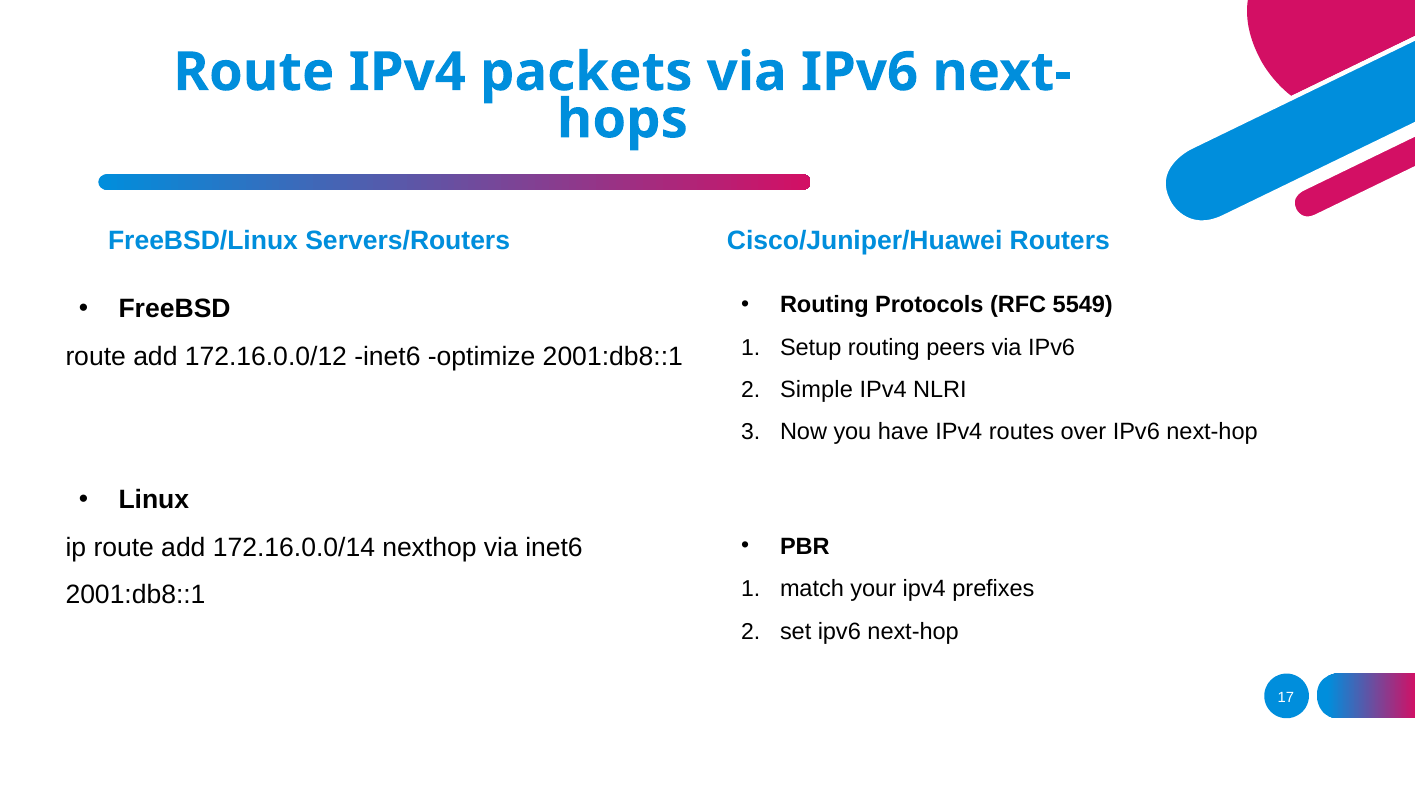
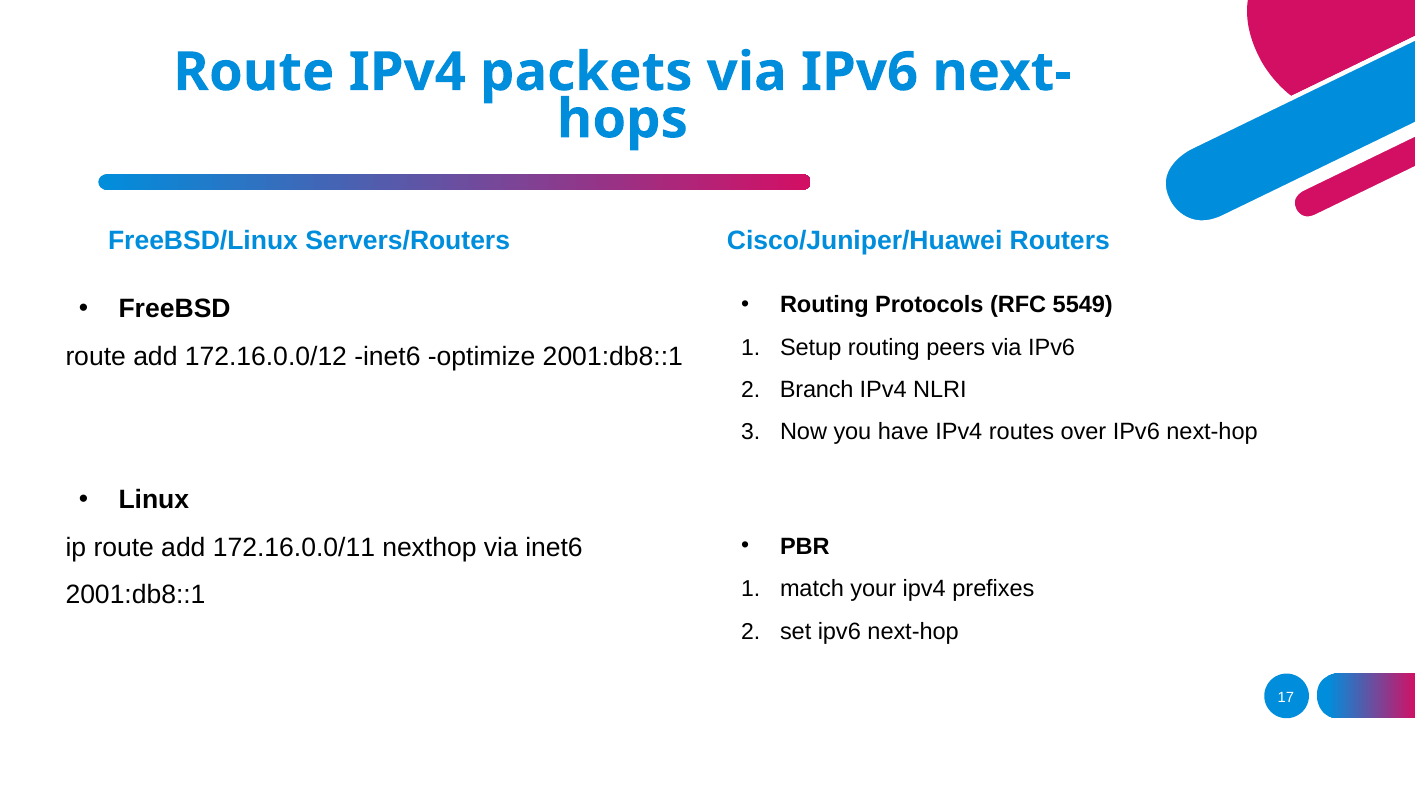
Simple: Simple -> Branch
172.16.0.0/14: 172.16.0.0/14 -> 172.16.0.0/11
